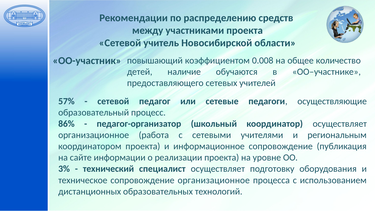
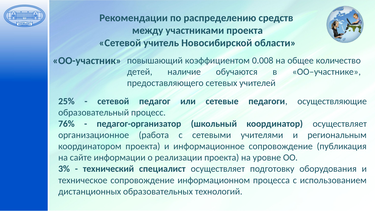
57%: 57% -> 25%
86%: 86% -> 76%
сопровождение организационное: организационное -> информационном
